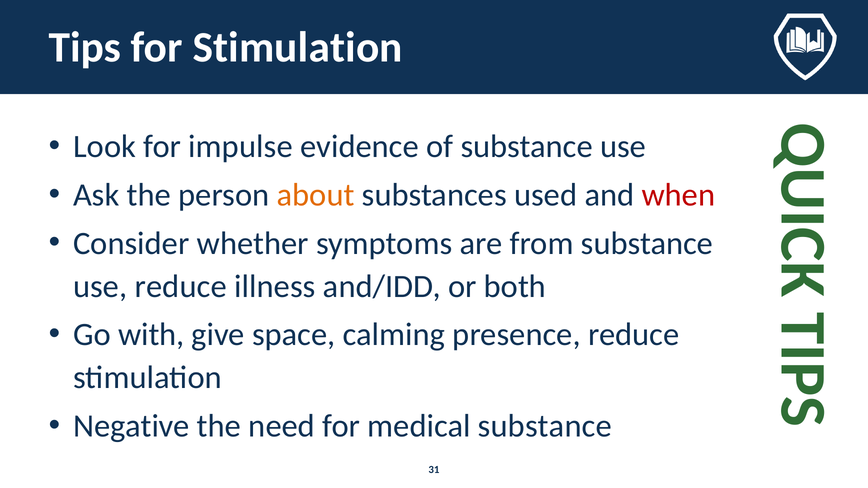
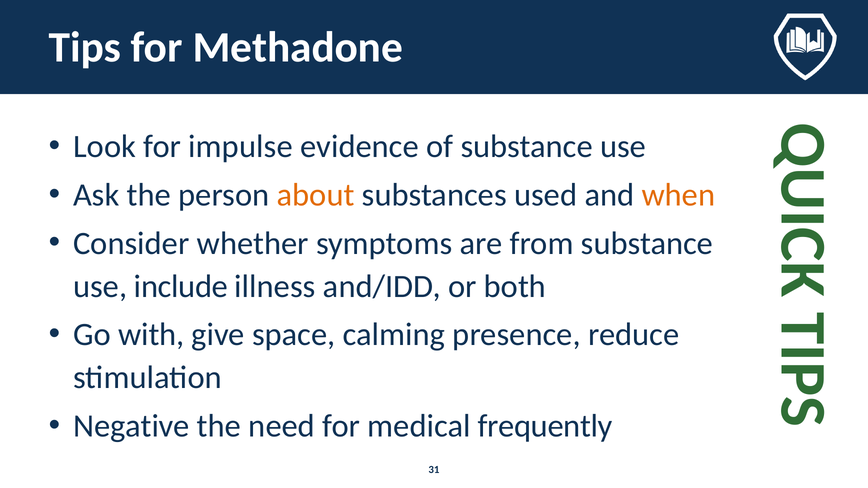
for Stimulation: Stimulation -> Methadone
when colour: red -> orange
use reduce: reduce -> include
medical substance: substance -> frequently
